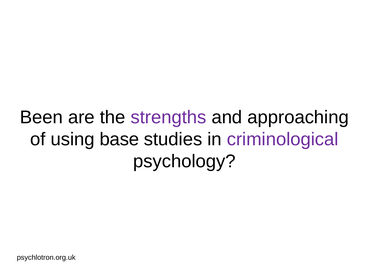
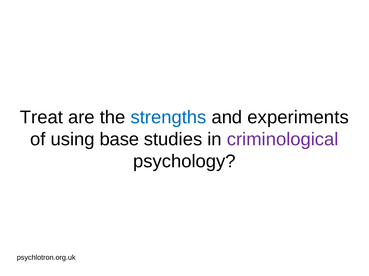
Been: Been -> Treat
strengths colour: purple -> blue
approaching: approaching -> experiments
